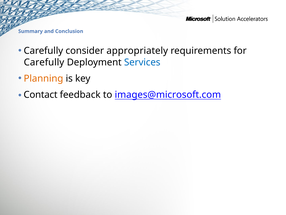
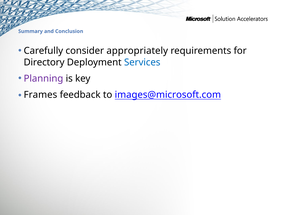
Carefully at (44, 62): Carefully -> Directory
Planning colour: orange -> purple
Contact: Contact -> Frames
